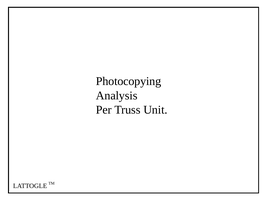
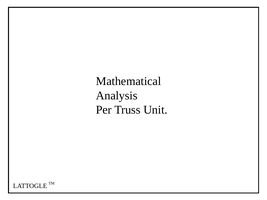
Photocopying: Photocopying -> Mathematical
